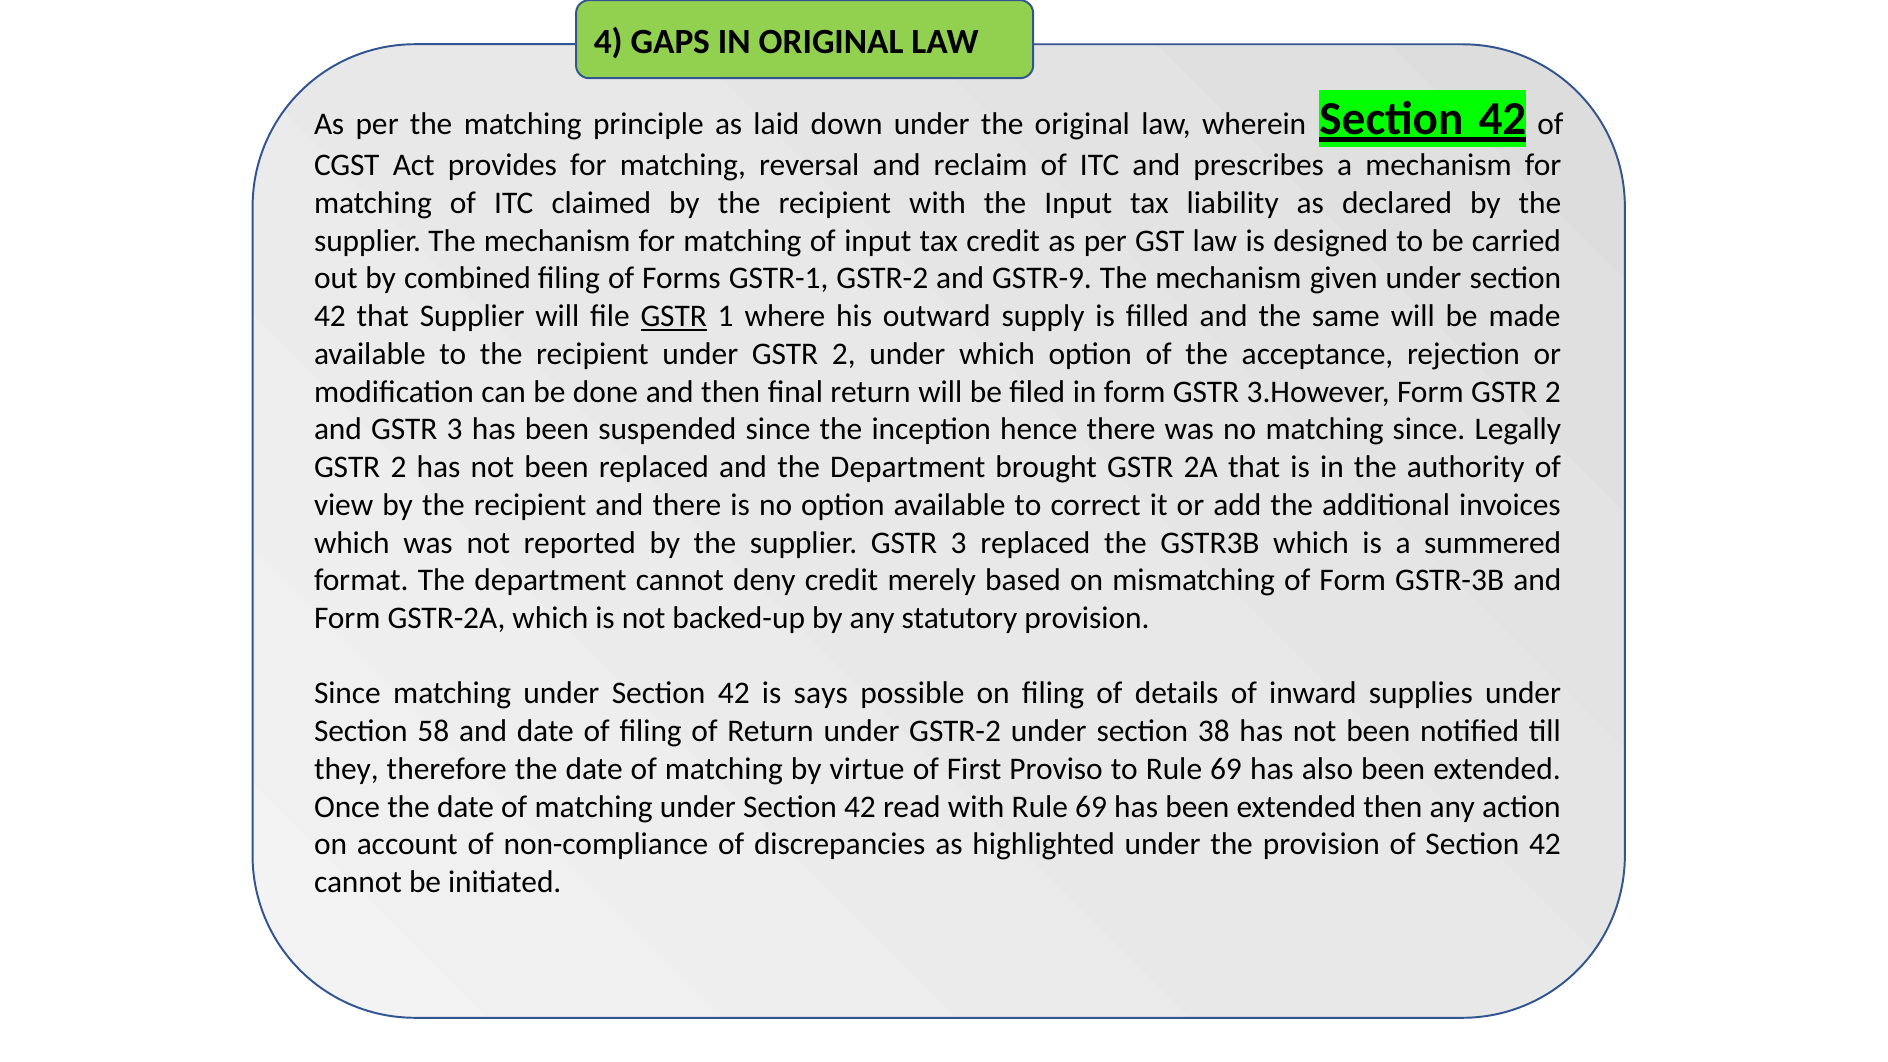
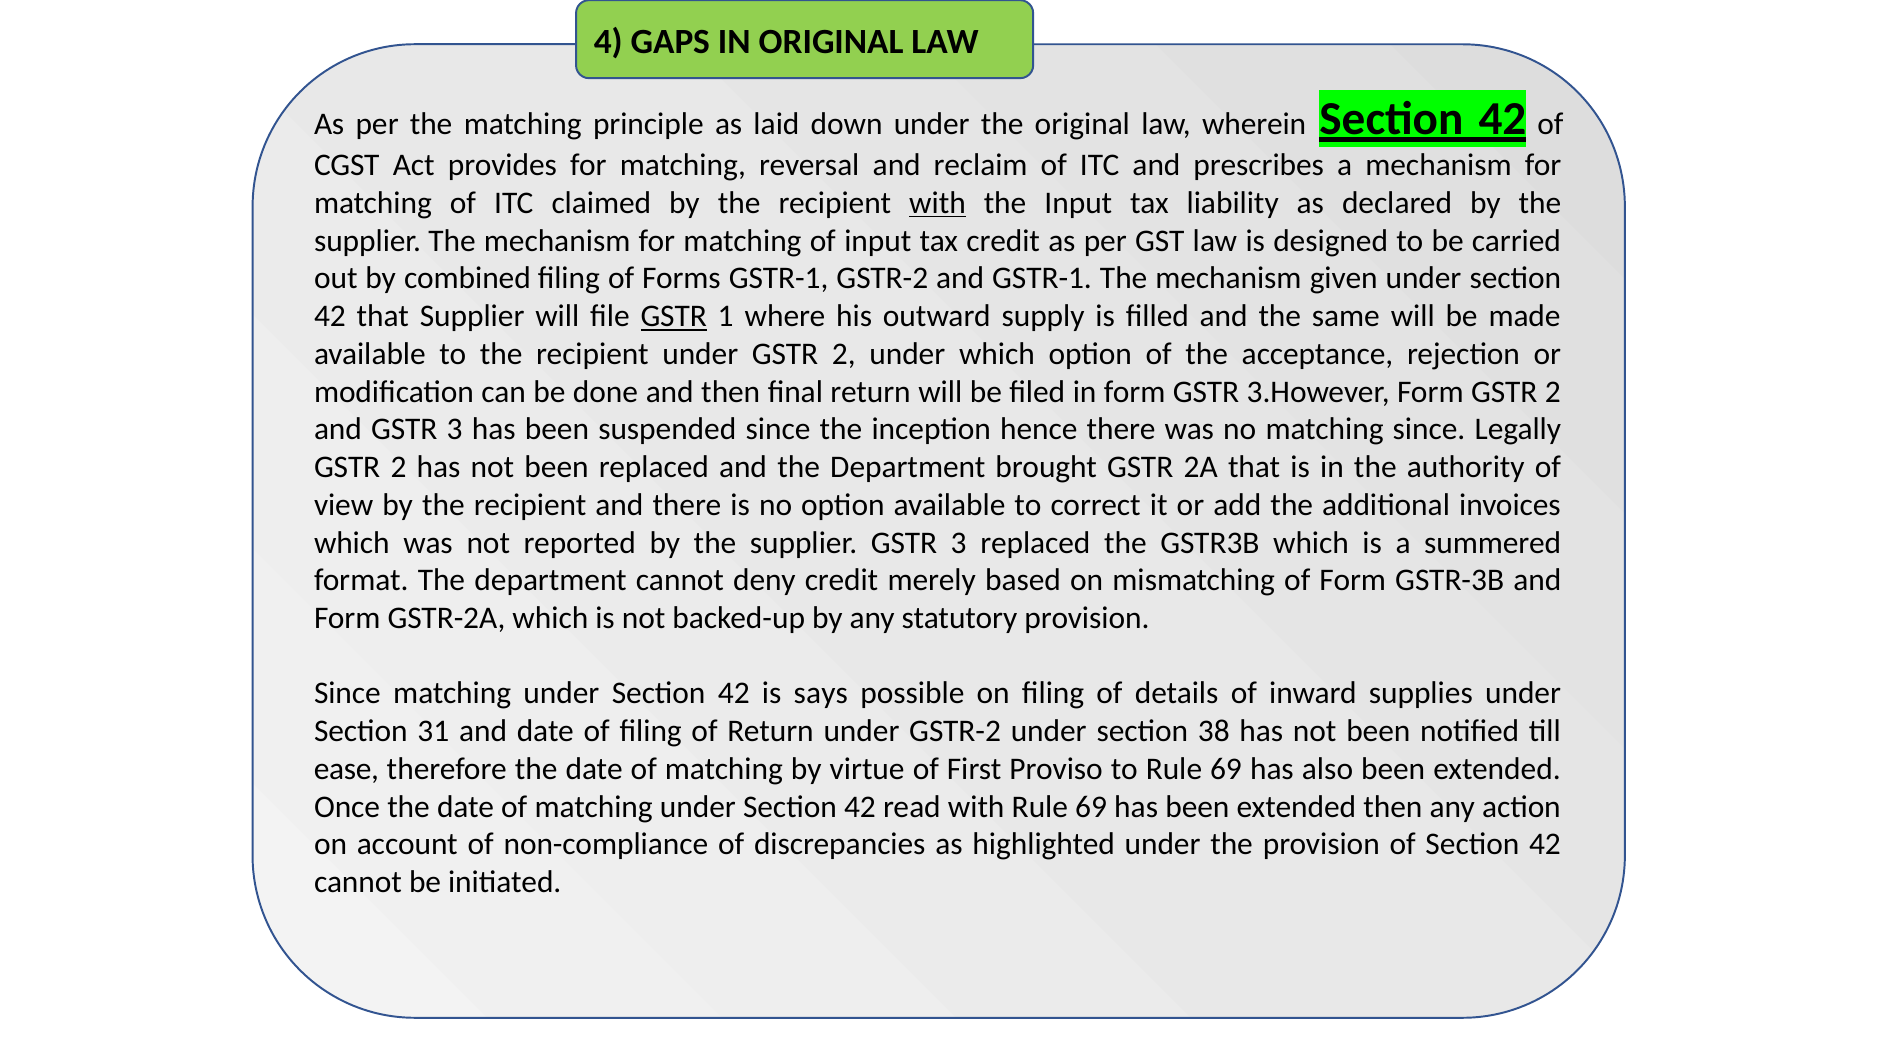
with at (937, 203) underline: none -> present
and GSTR-9: GSTR-9 -> GSTR-1
58: 58 -> 31
they: they -> ease
